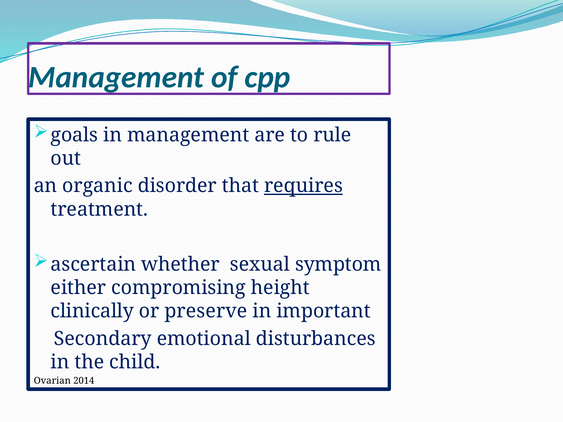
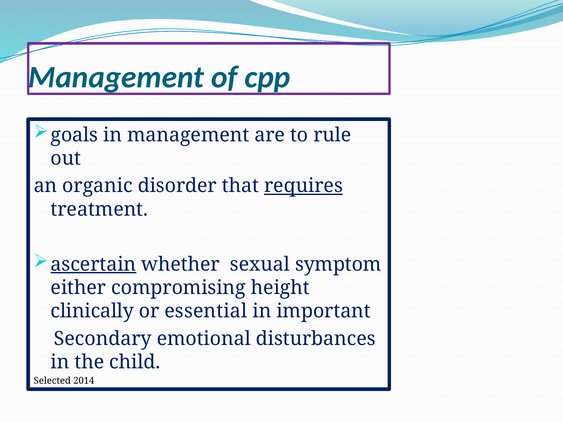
ascertain underline: none -> present
preserve: preserve -> essential
Ovarian: Ovarian -> Selected
